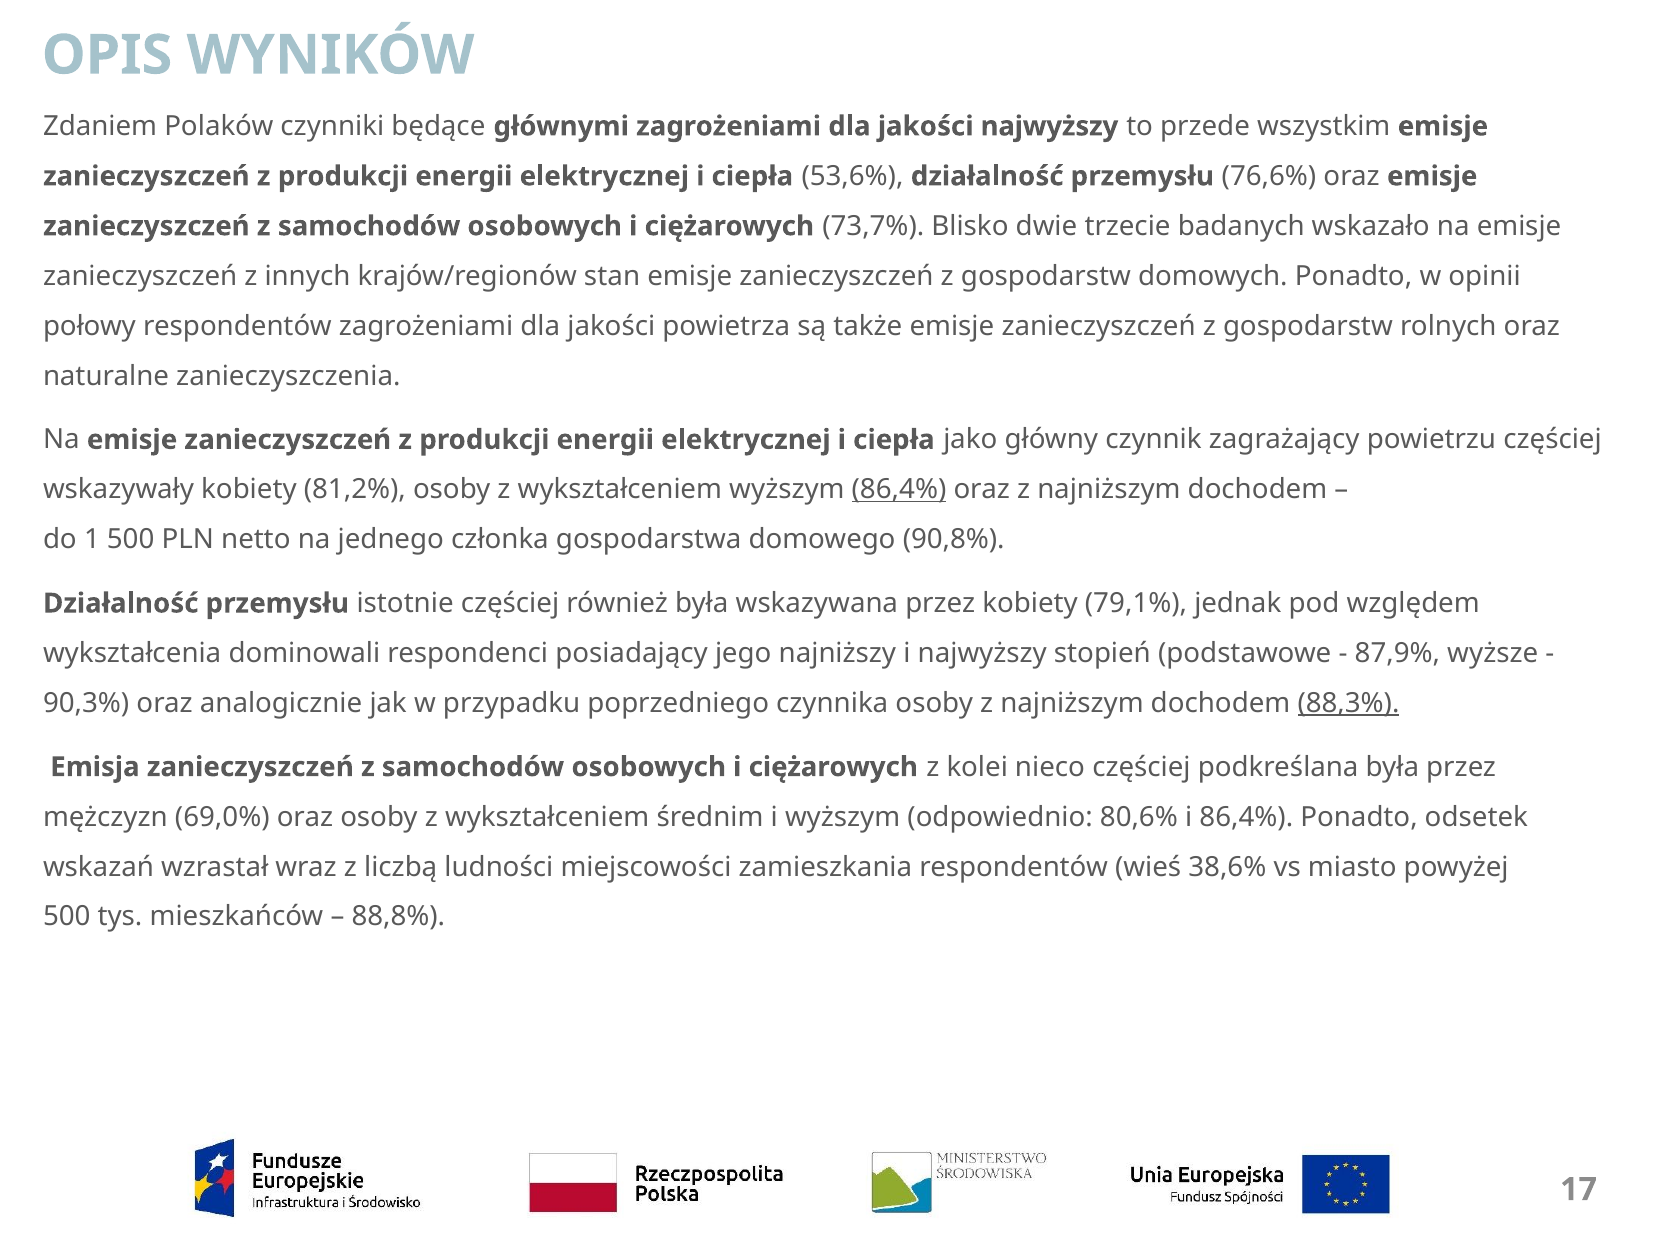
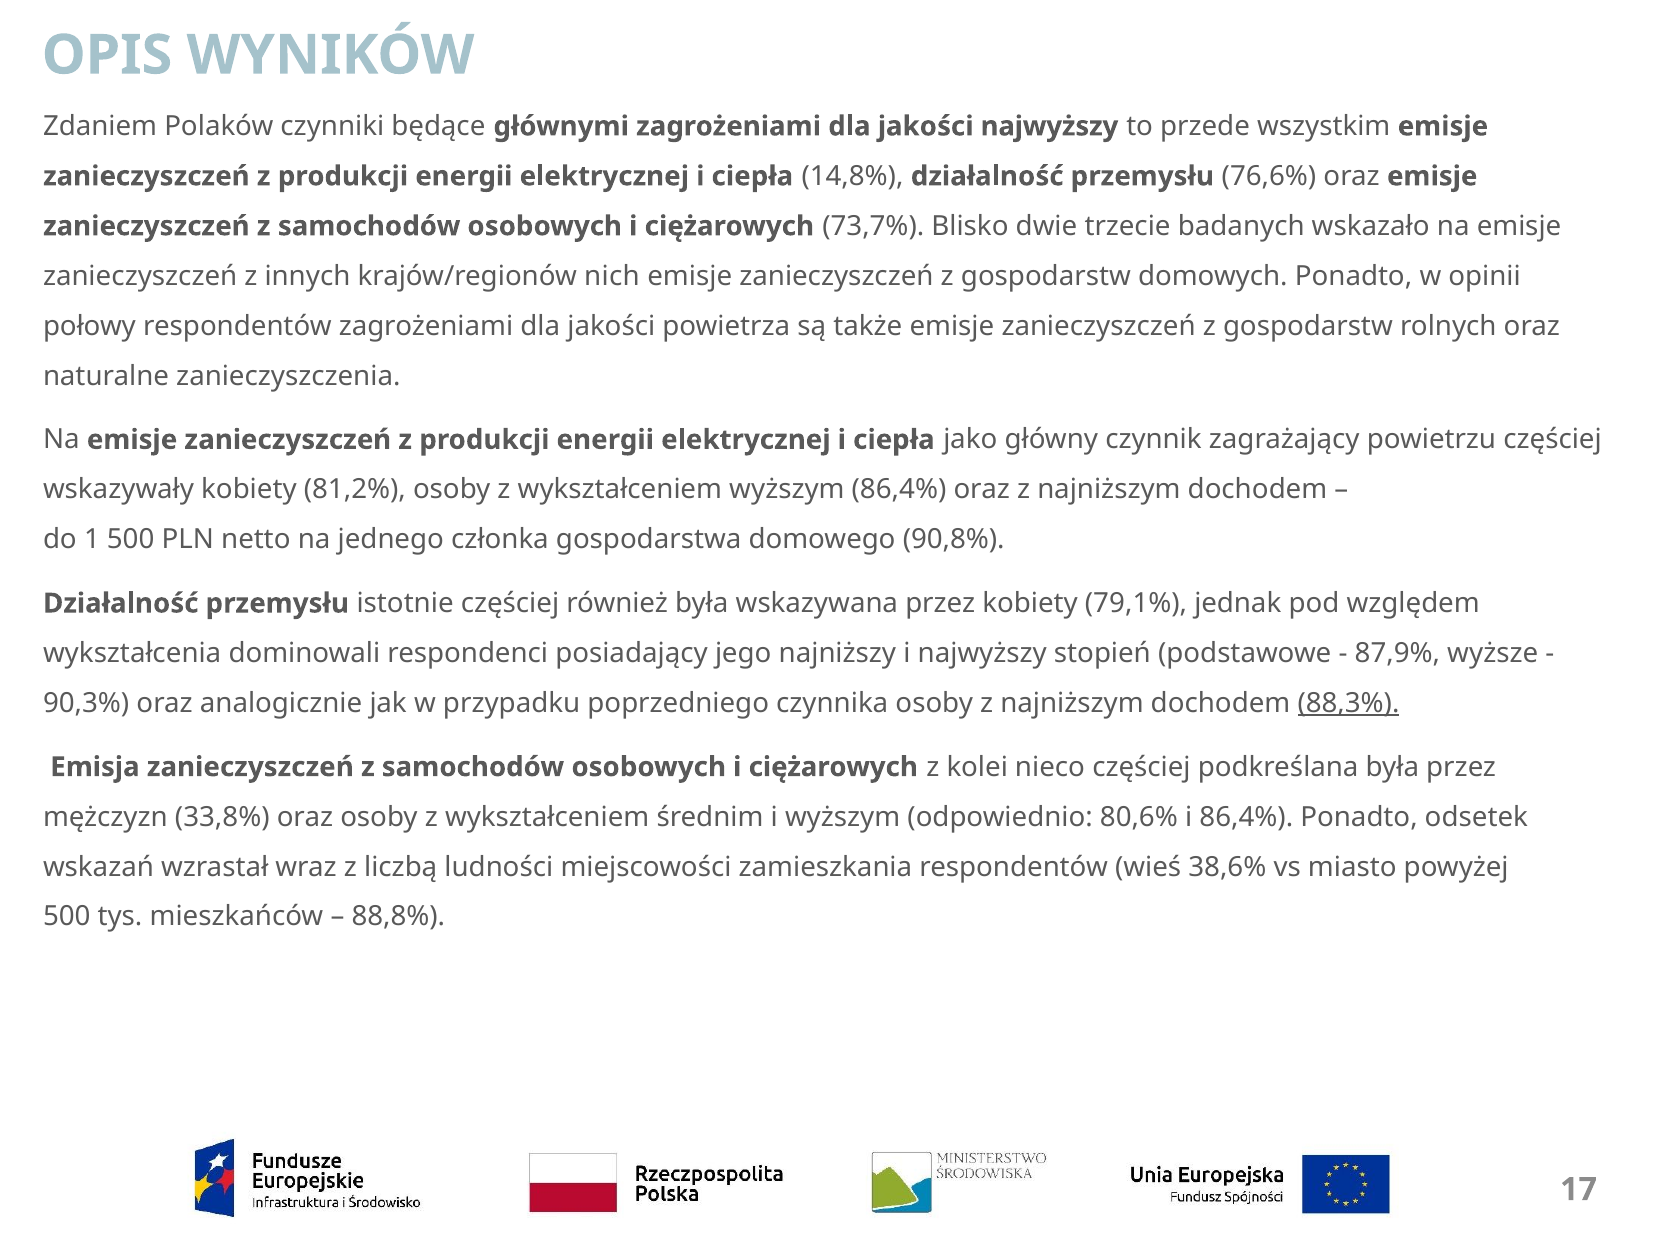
53,6%: 53,6% -> 14,8%
stan: stan -> nich
86,4% at (899, 490) underline: present -> none
69,0%: 69,0% -> 33,8%
